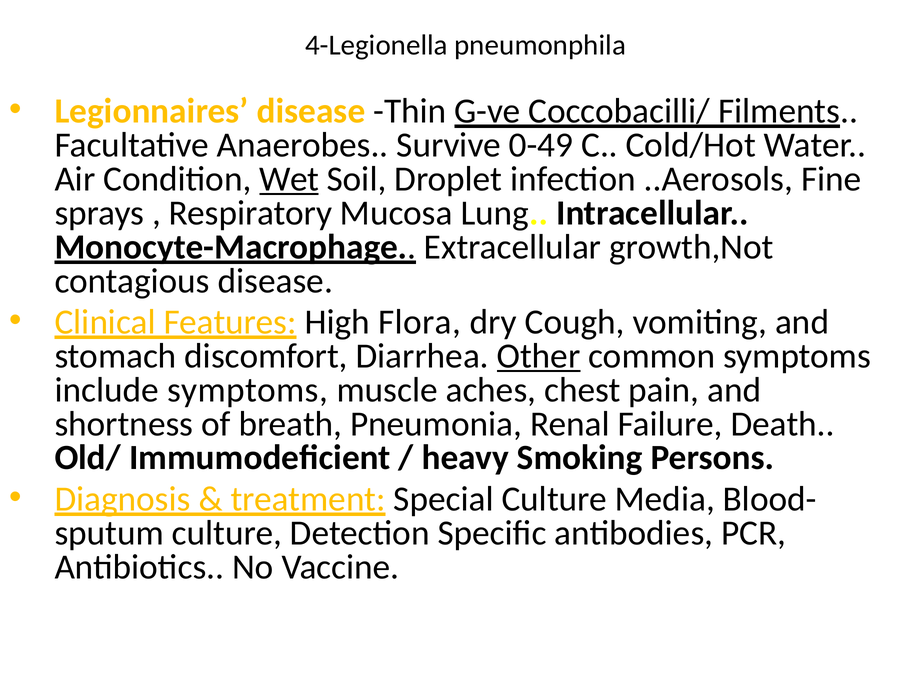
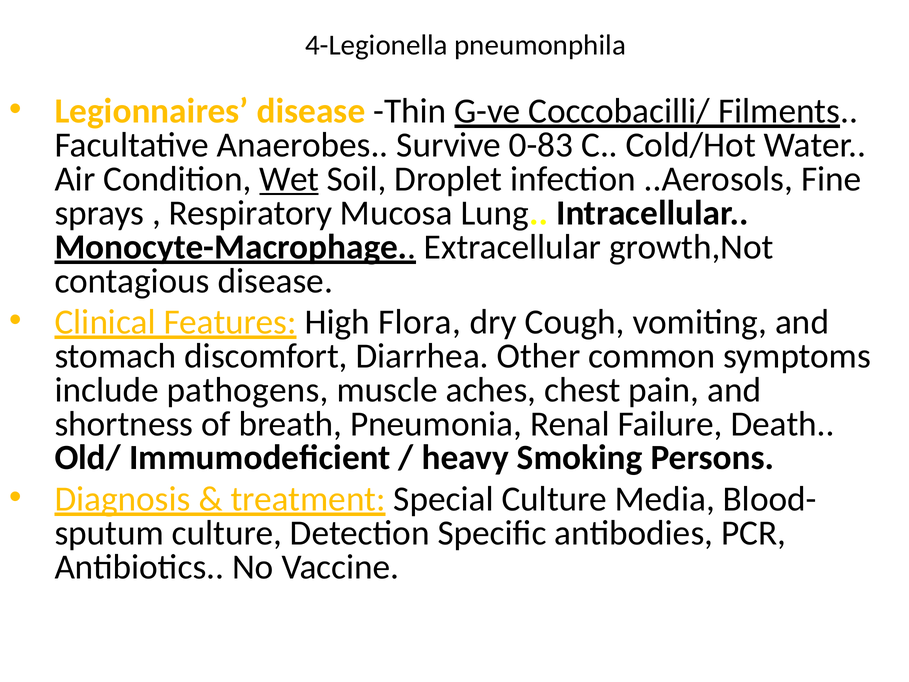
0-49: 0-49 -> 0-83
Other underline: present -> none
include symptoms: symptoms -> pathogens
